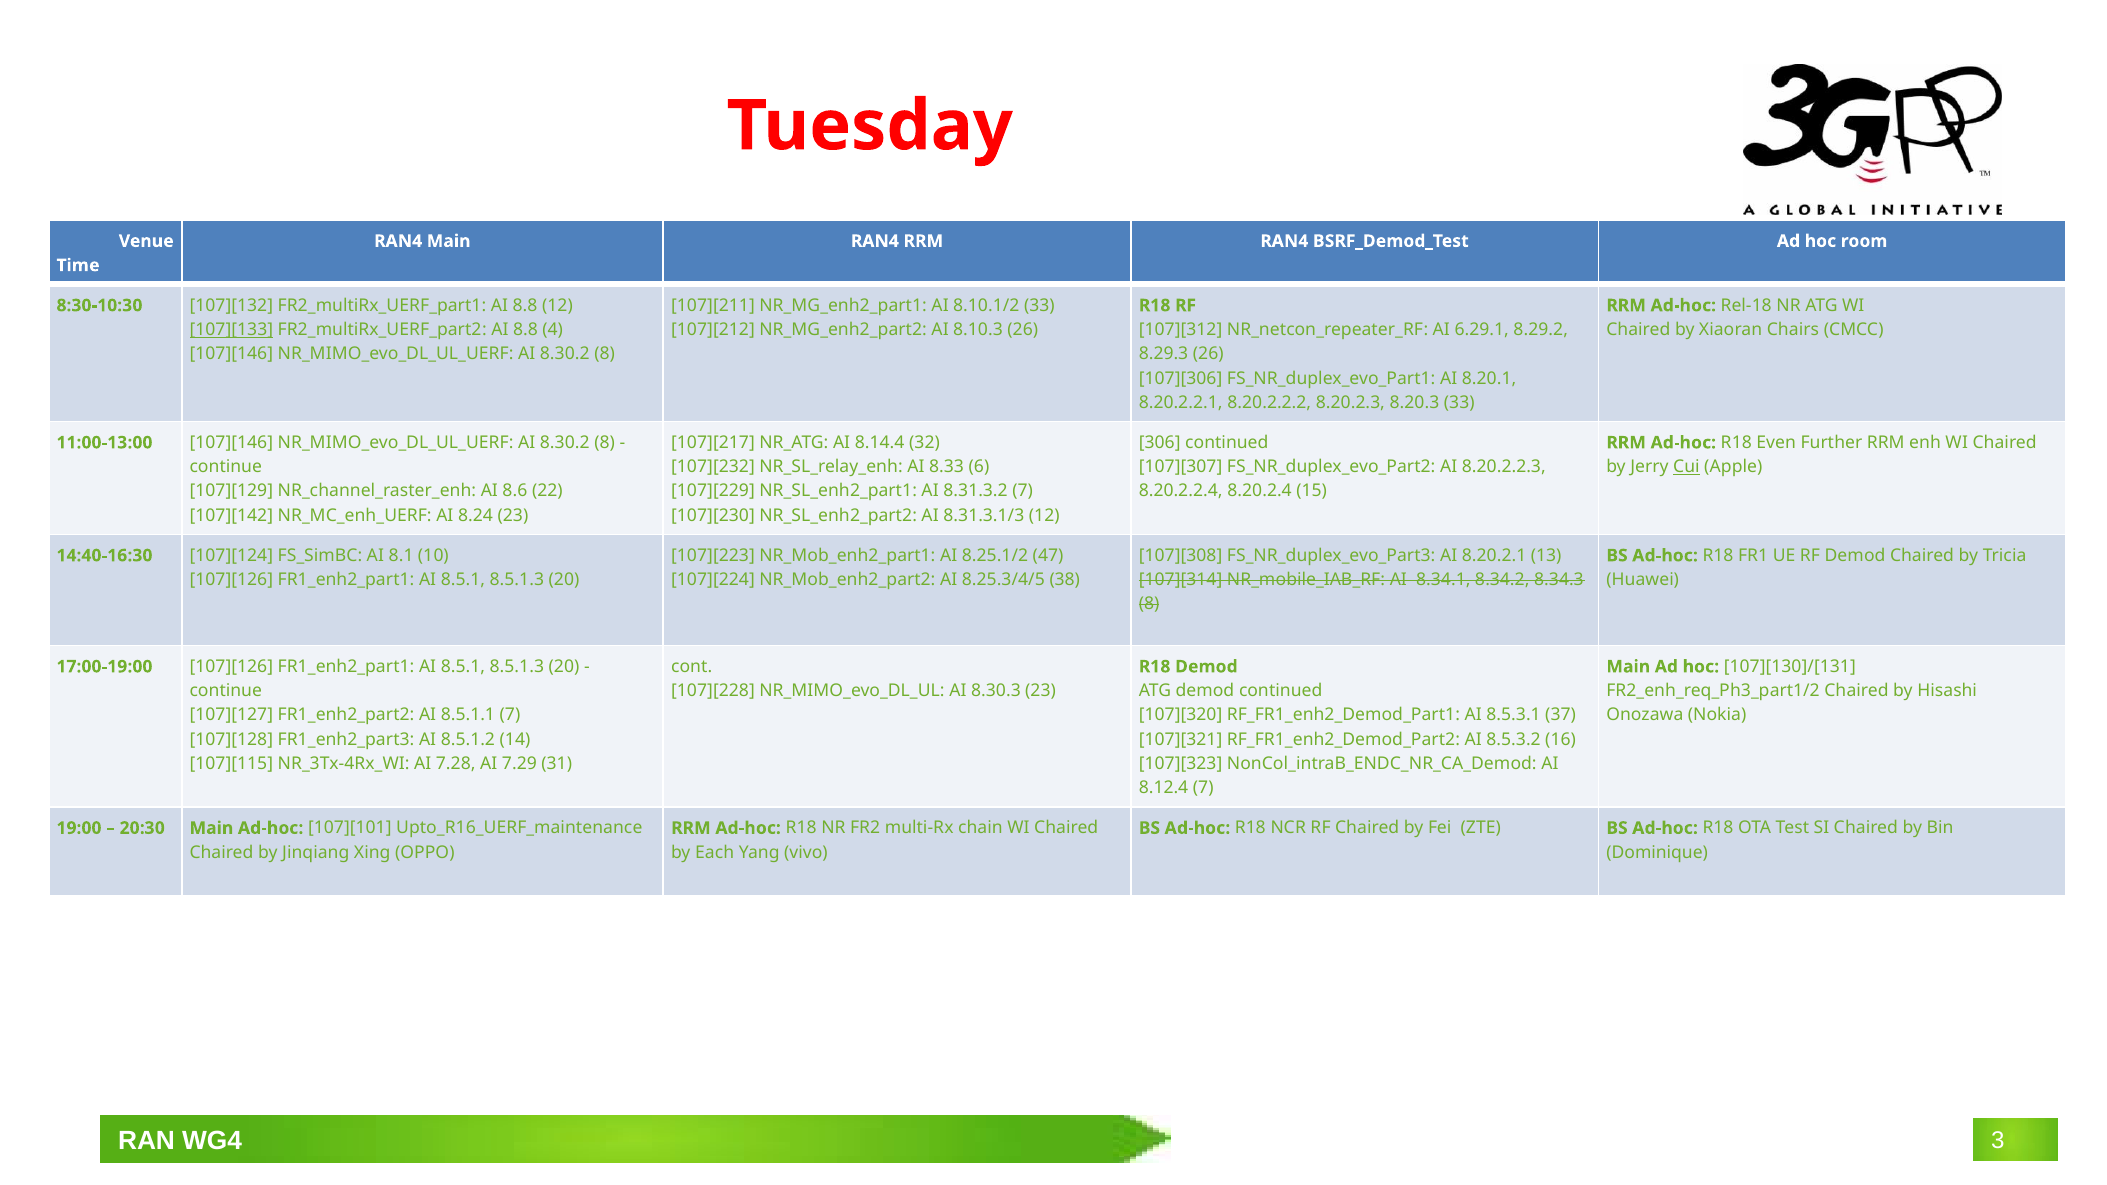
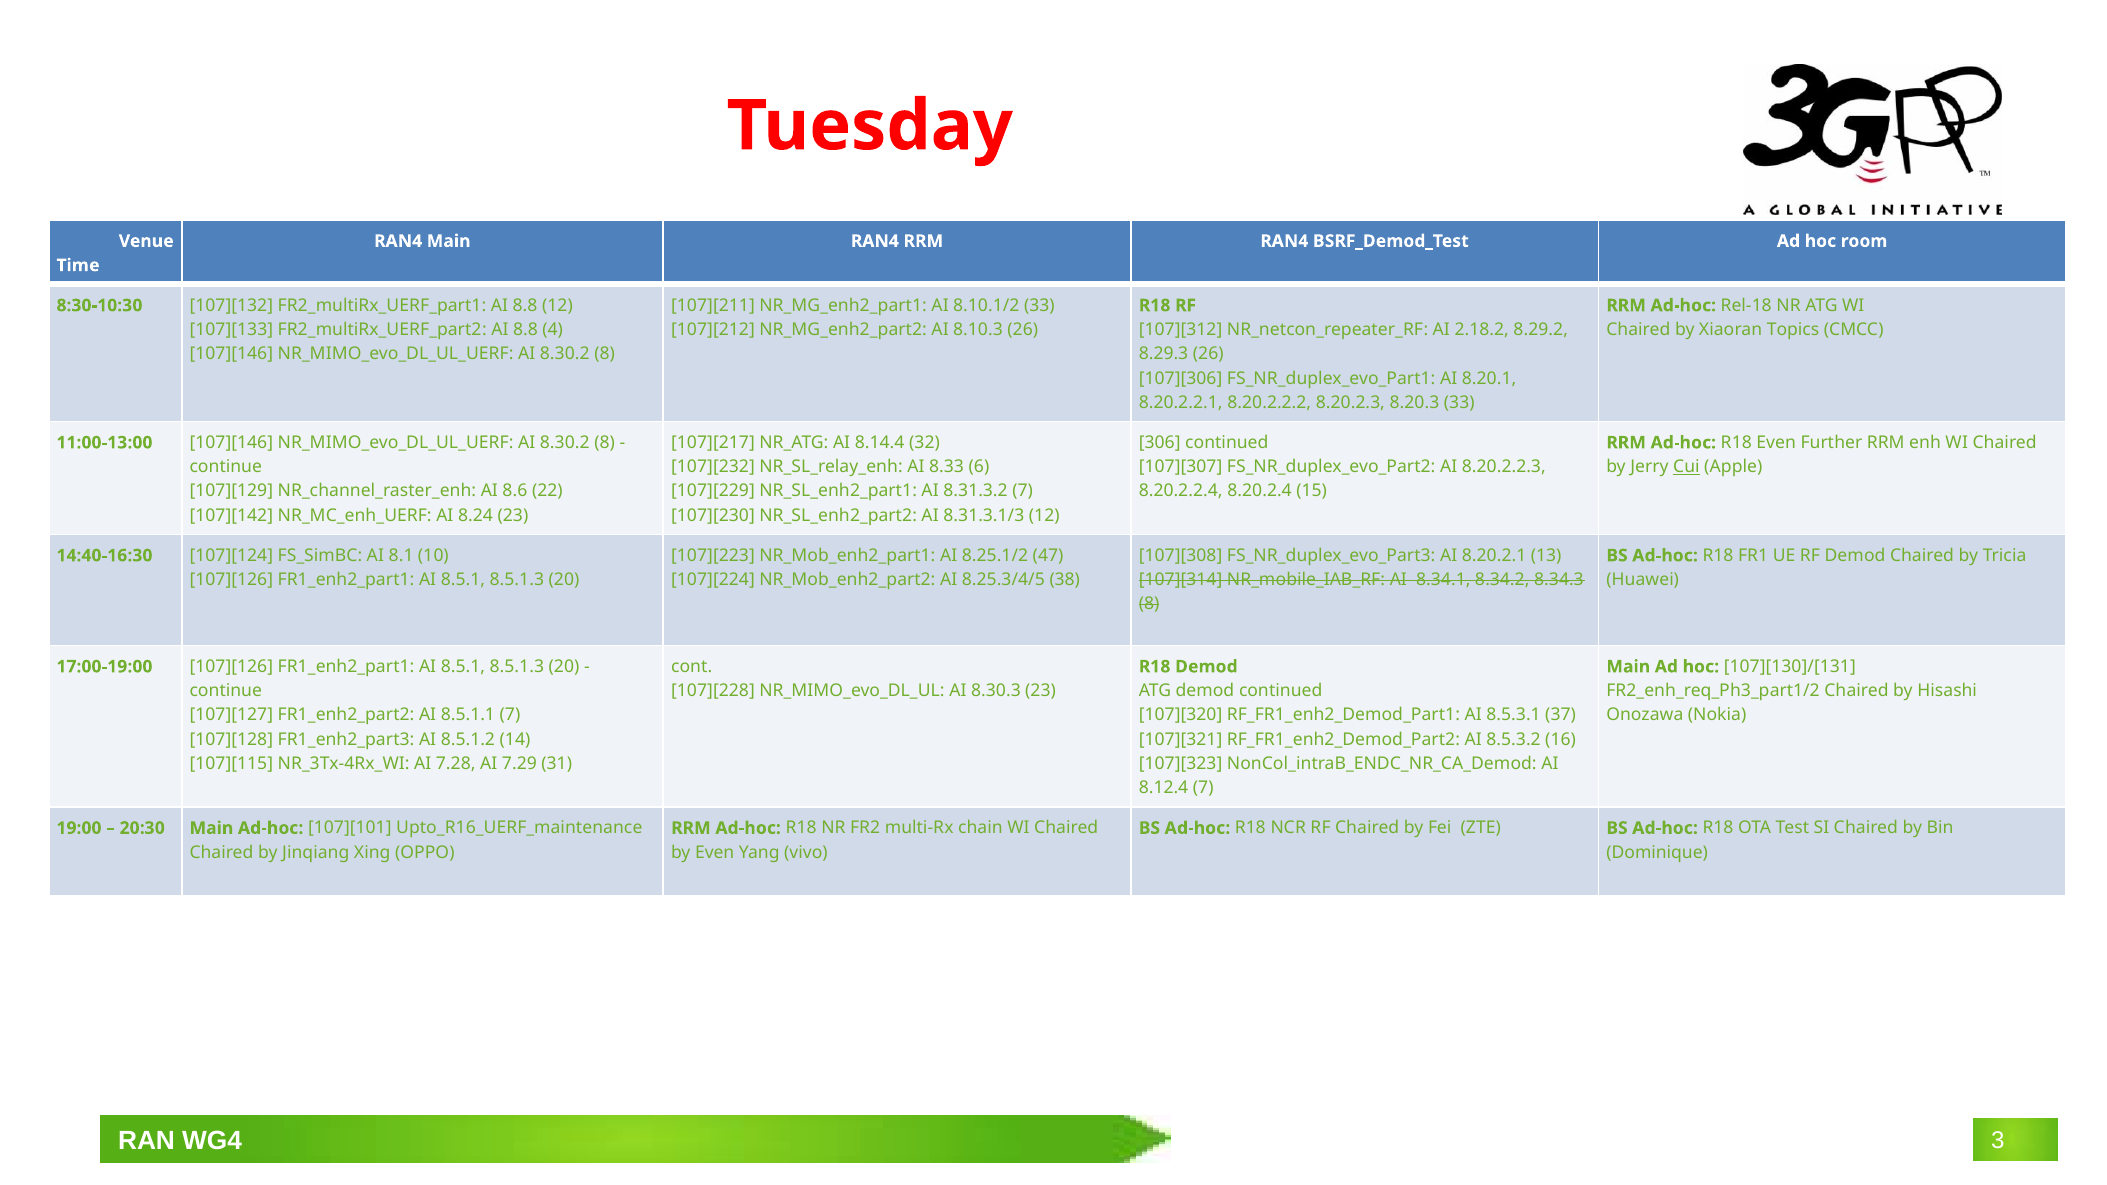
107][133 underline: present -> none
6.29.1: 6.29.1 -> 2.18.2
Chairs: Chairs -> Topics
by Each: Each -> Even
